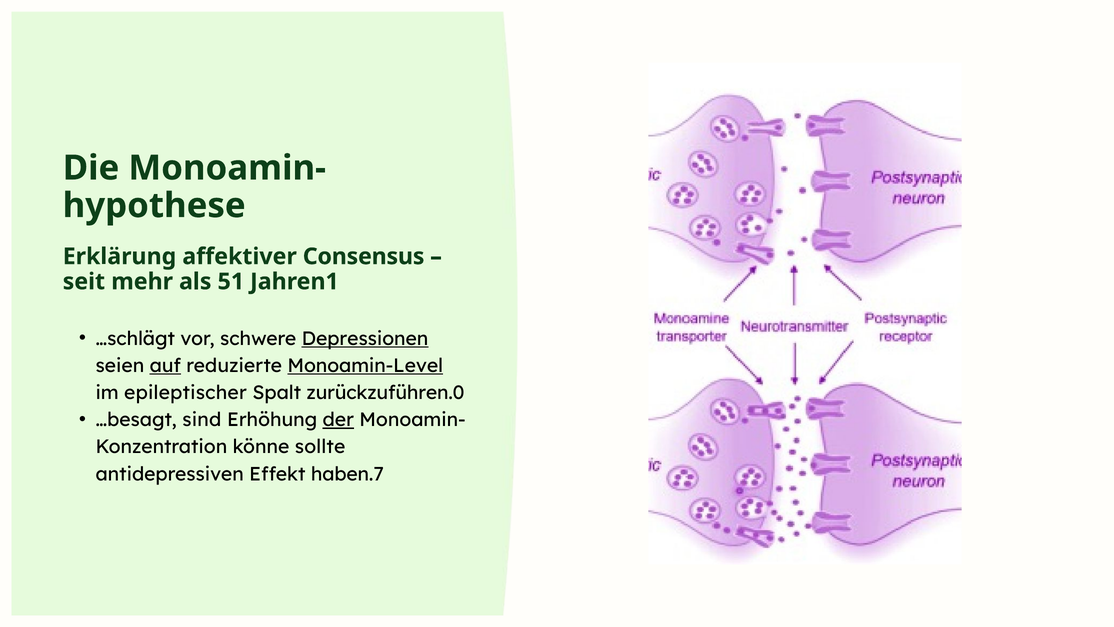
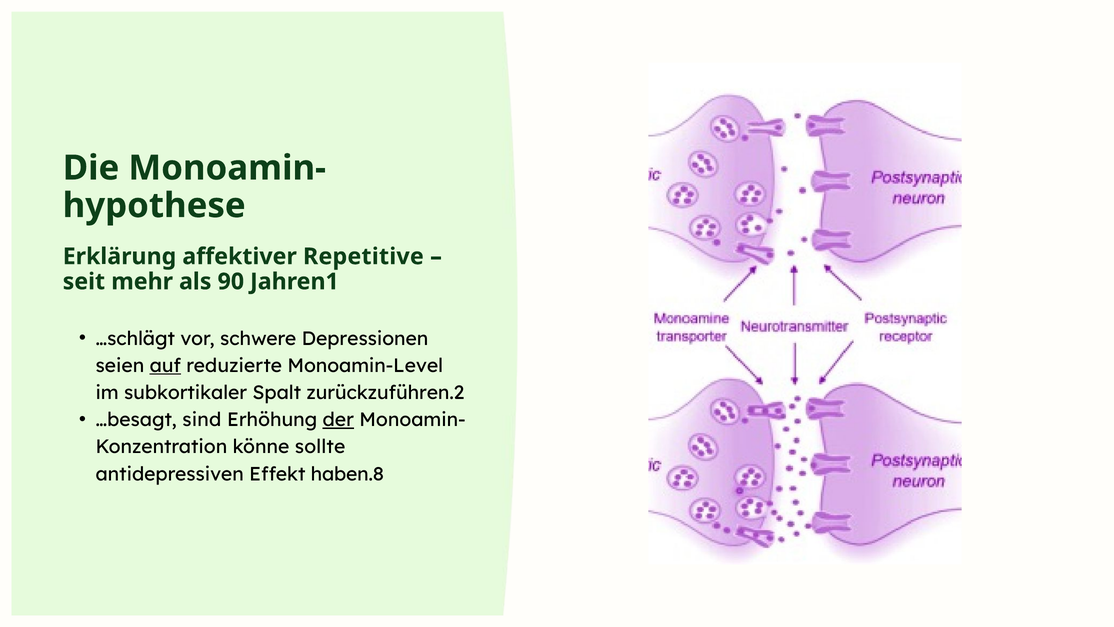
Consensus: Consensus -> Repetitive
51: 51 -> 90
Depressionen underline: present -> none
Monoamin-Level underline: present -> none
epileptischer: epileptischer -> subkortikaler
zurückzuführen.0: zurückzuführen.0 -> zurückzuführen.2
haben.7: haben.7 -> haben.8
